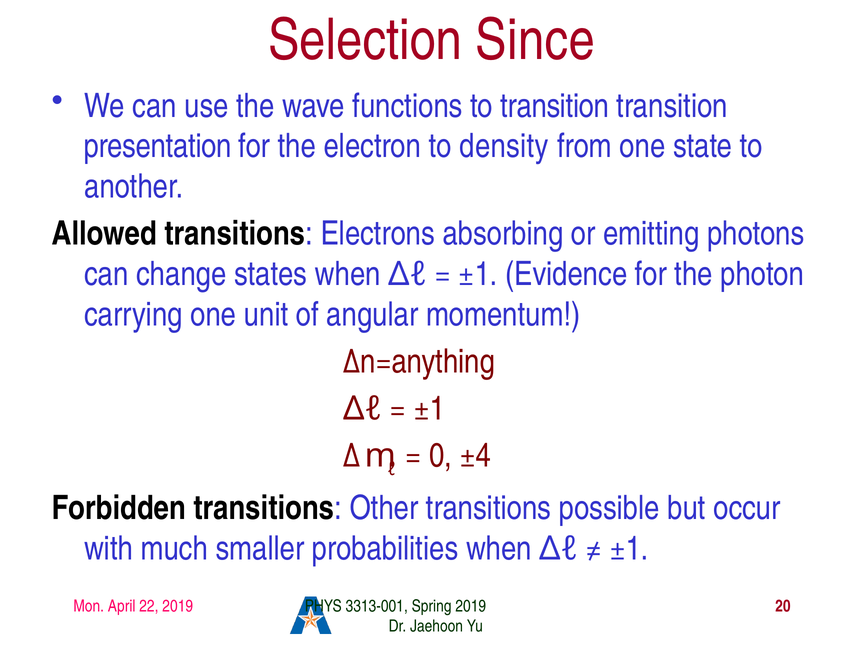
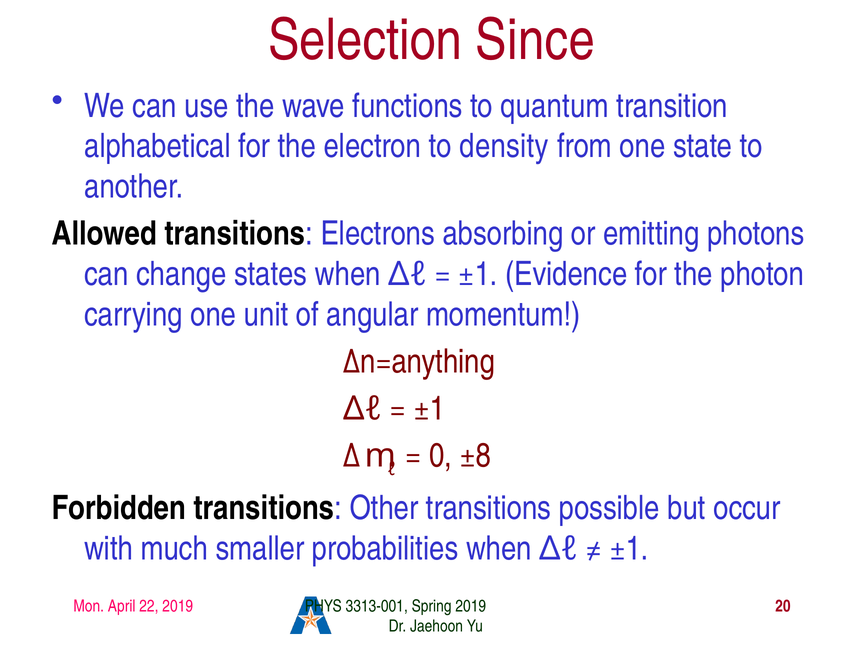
to transition: transition -> quantum
presentation: presentation -> alphabetical
±4: ±4 -> ±8
